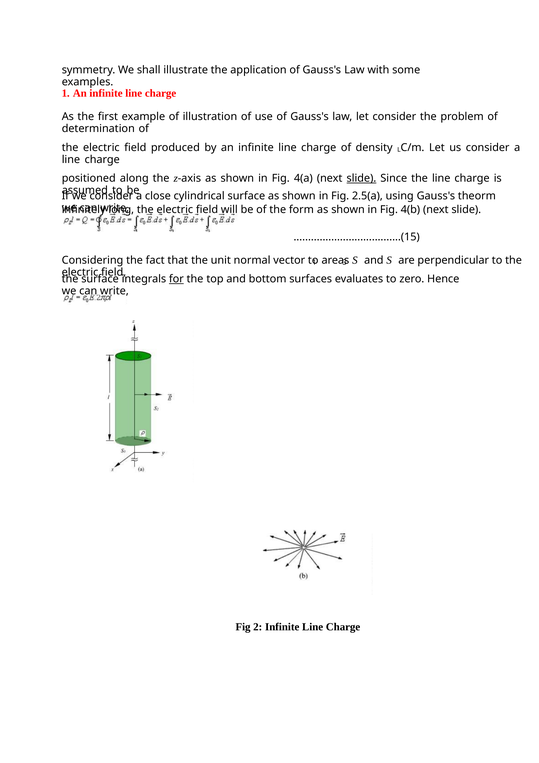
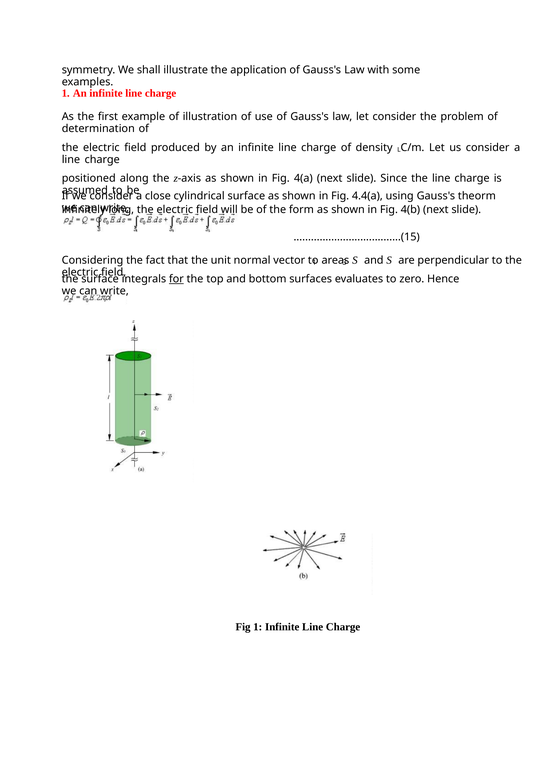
slide at (361, 178) underline: present -> none
2.5(a: 2.5(a -> 4.4(a
Fig 2: 2 -> 1
